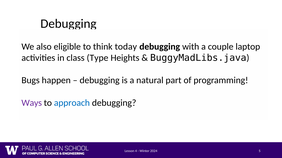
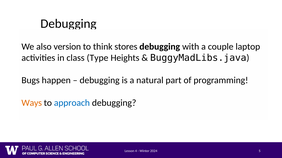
eligible: eligible -> version
today: today -> stores
Ways colour: purple -> orange
